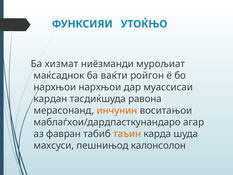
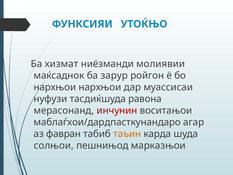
мурољиат: мурољиат -> молиявии
ваќти: ваќти -> зарур
кардан: кардан -> нуфузи
инчунин colour: orange -> red
махсуси: махсуси -> солњои
калонсолон: калонсолон -> марказњои
